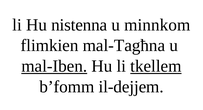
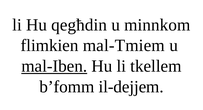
nistenna: nistenna -> qegħdin
mal-Tagħna: mal-Tagħna -> mal-Tmiem
tkellem underline: present -> none
